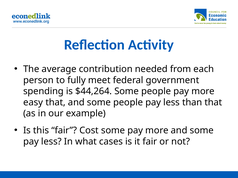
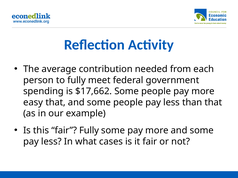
$44,264: $44,264 -> $17,662
fair Cost: Cost -> Fully
